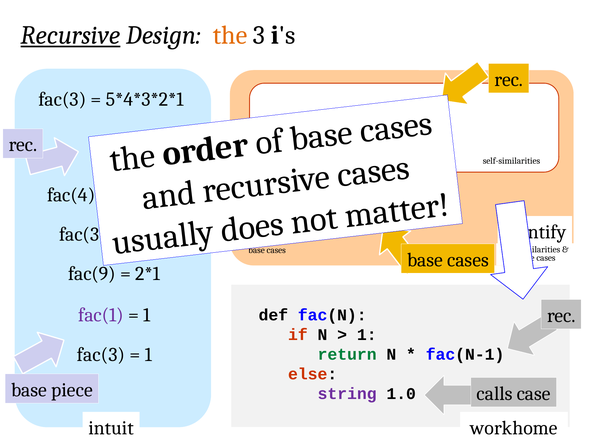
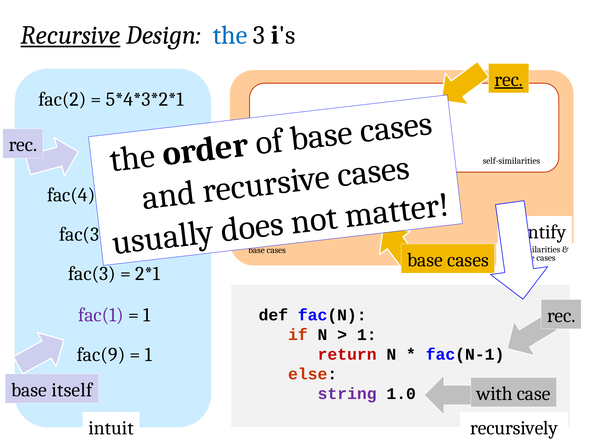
the colour: orange -> blue
rec at (509, 80) underline: none -> present
fac(3 at (62, 99): fac(3 -> fac(2
fac(9 at (92, 274): fac(9 -> fac(3
fac(3 at (101, 354): fac(3 -> fac(9
return colour: green -> red
piece: piece -> itself
calls: calls -> with
workhome: workhome -> recursively
